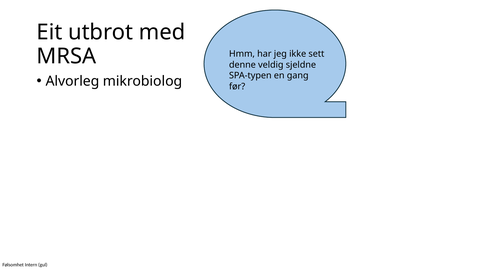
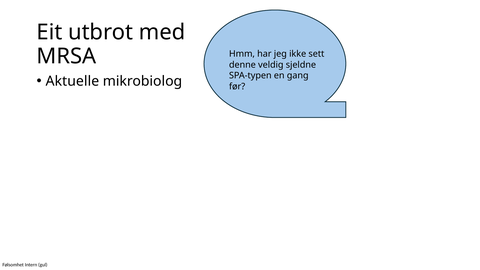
Alvorleg: Alvorleg -> Aktuelle
